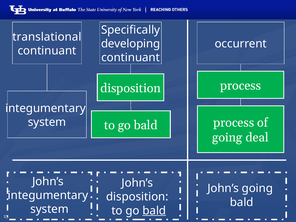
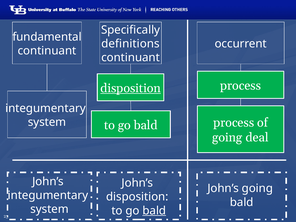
translational: translational -> fundamental
developing: developing -> definitions
disposition at (131, 88) underline: none -> present
